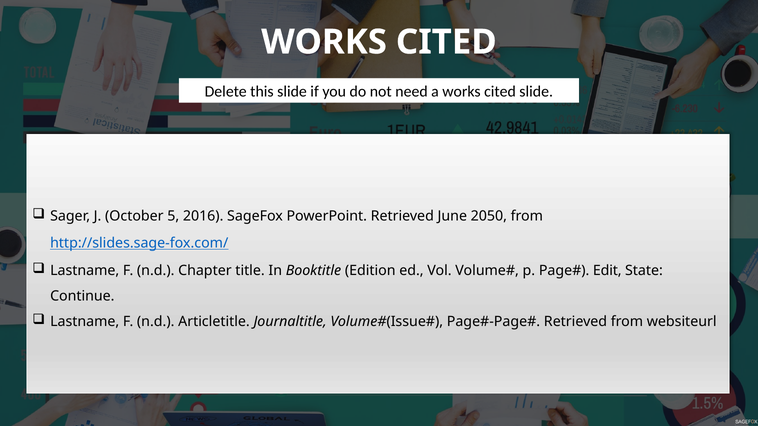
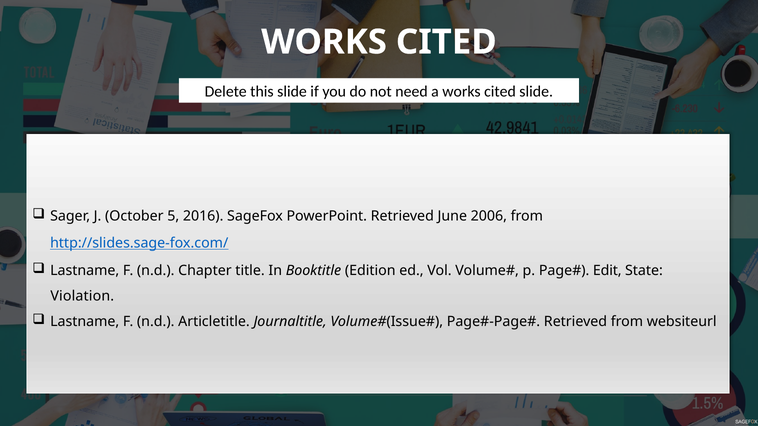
2050: 2050 -> 2006
Continue: Continue -> Violation
